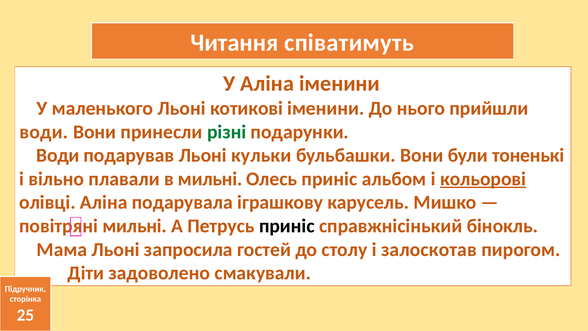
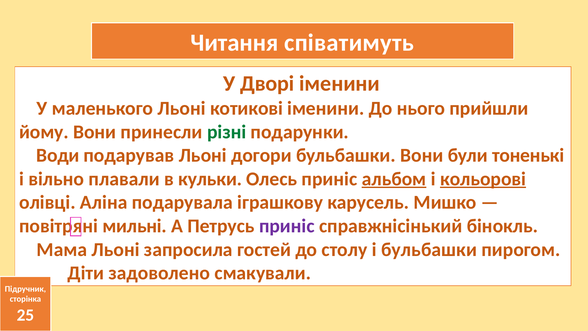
У Аліна: Аліна -> Дворі
води at (44, 132): води -> йому
кульки: кульки -> догори
в мильні: мильні -> кульки
альбом underline: none -> present
приніс at (287, 226) colour: black -> purple
і залоскотав: залоскотав -> бульбашки
